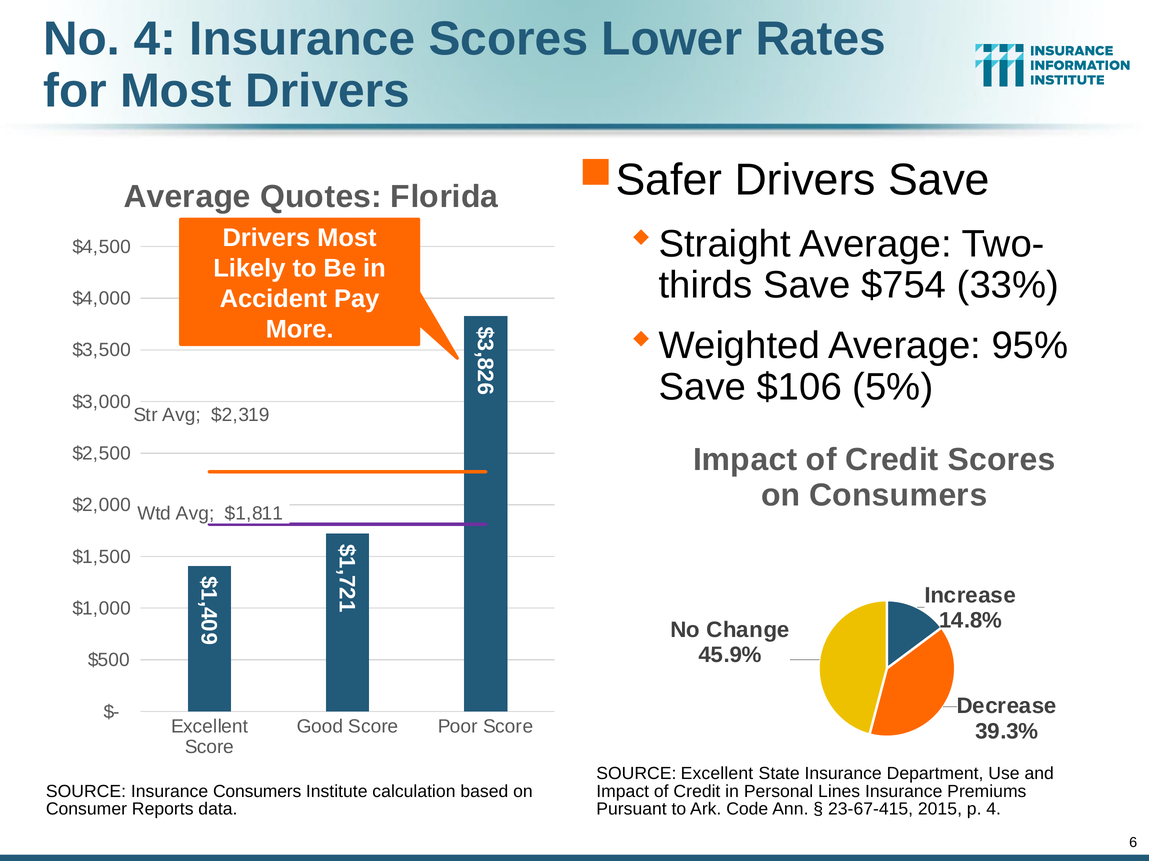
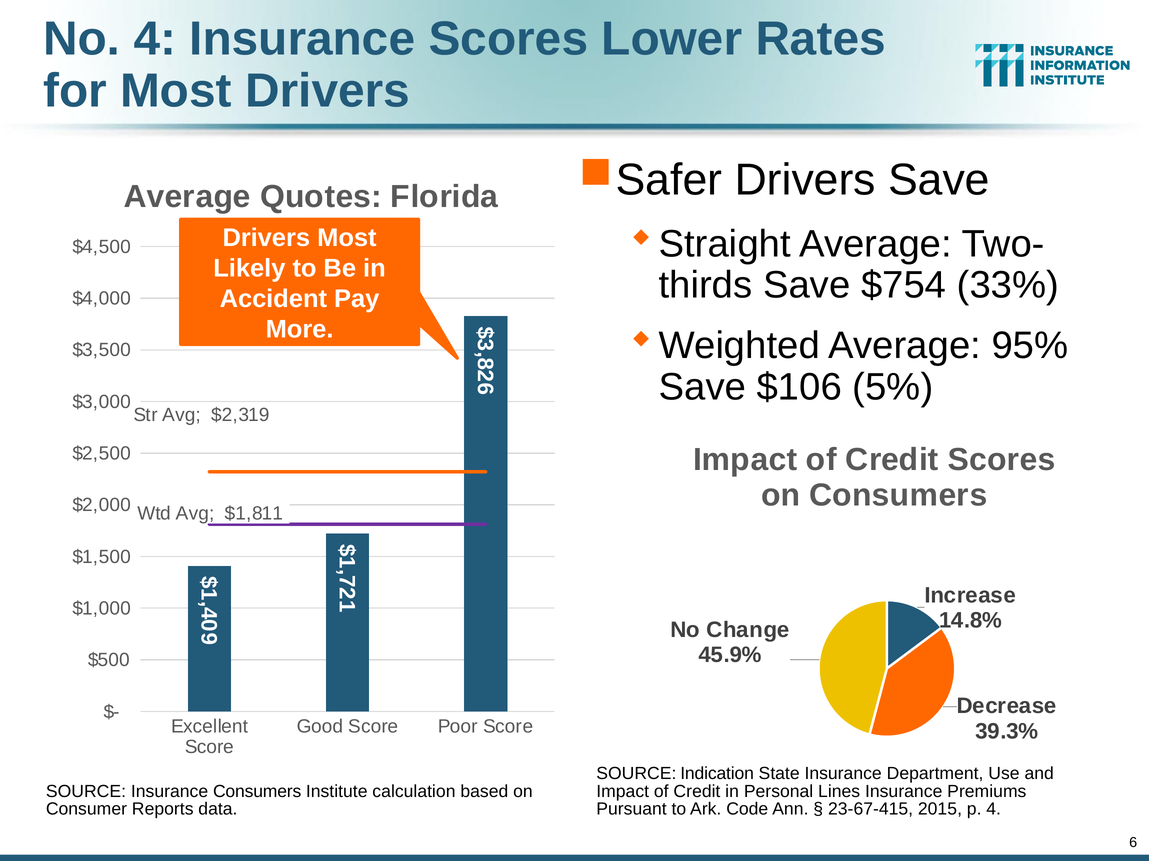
SOURCE Excellent: Excellent -> Indication
